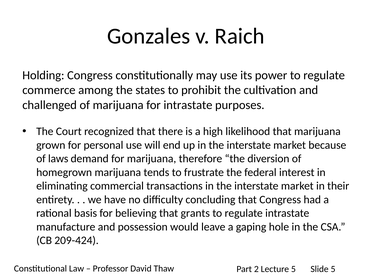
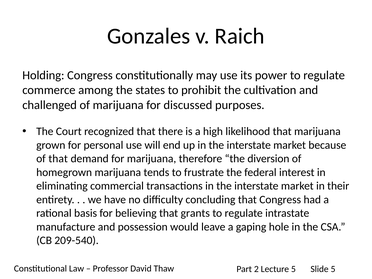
for intrastate: intrastate -> discussed
of laws: laws -> that
209-424: 209-424 -> 209-540
